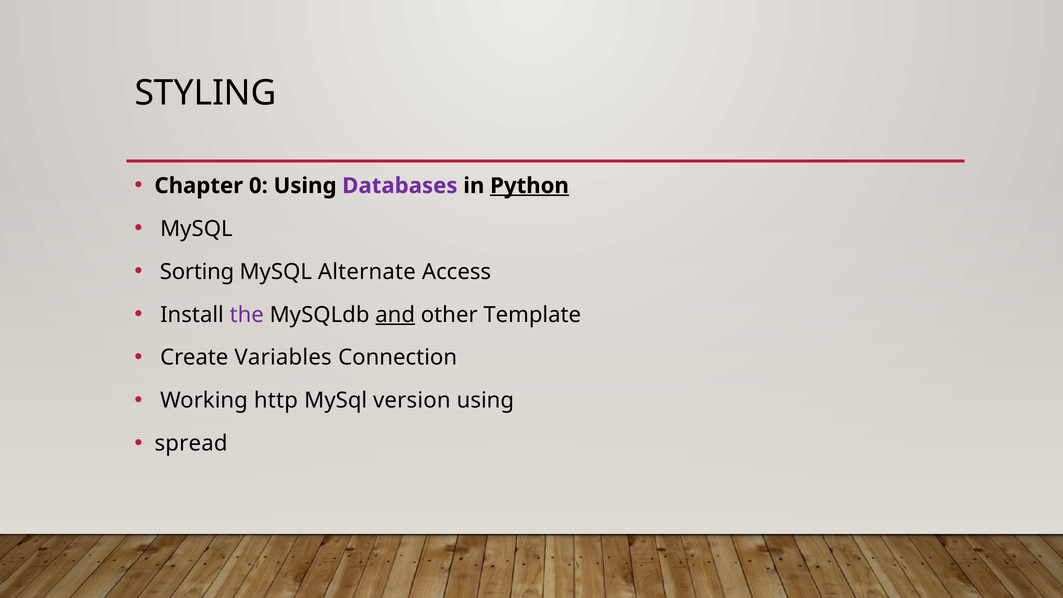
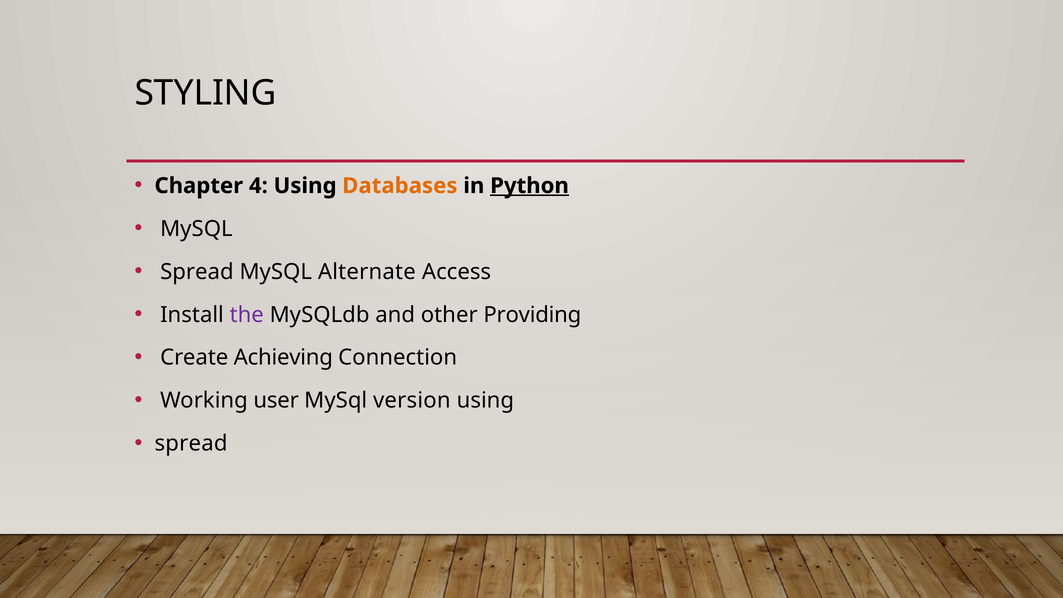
0: 0 -> 4
Databases colour: purple -> orange
Sorting at (197, 272): Sorting -> Spread
and underline: present -> none
Template: Template -> Providing
Variables: Variables -> Achieving
http: http -> user
